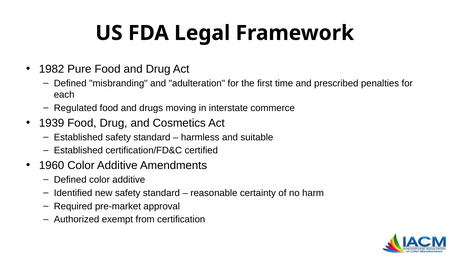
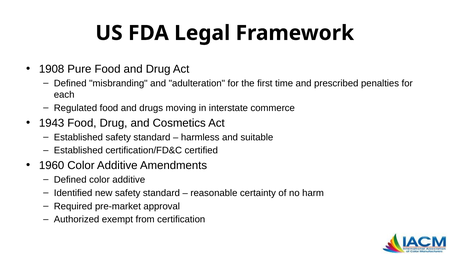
1982: 1982 -> 1908
1939: 1939 -> 1943
